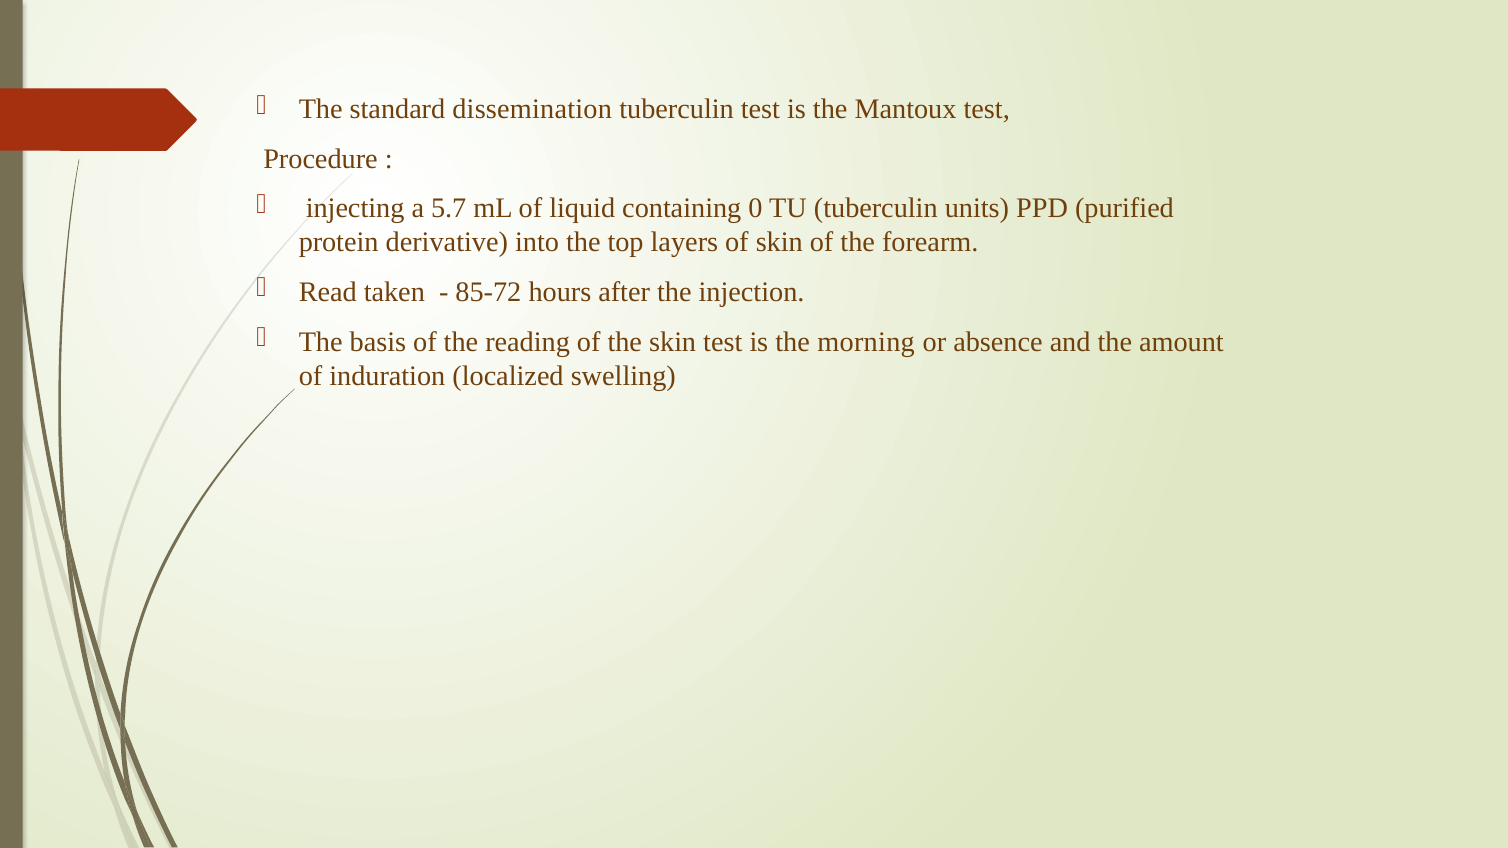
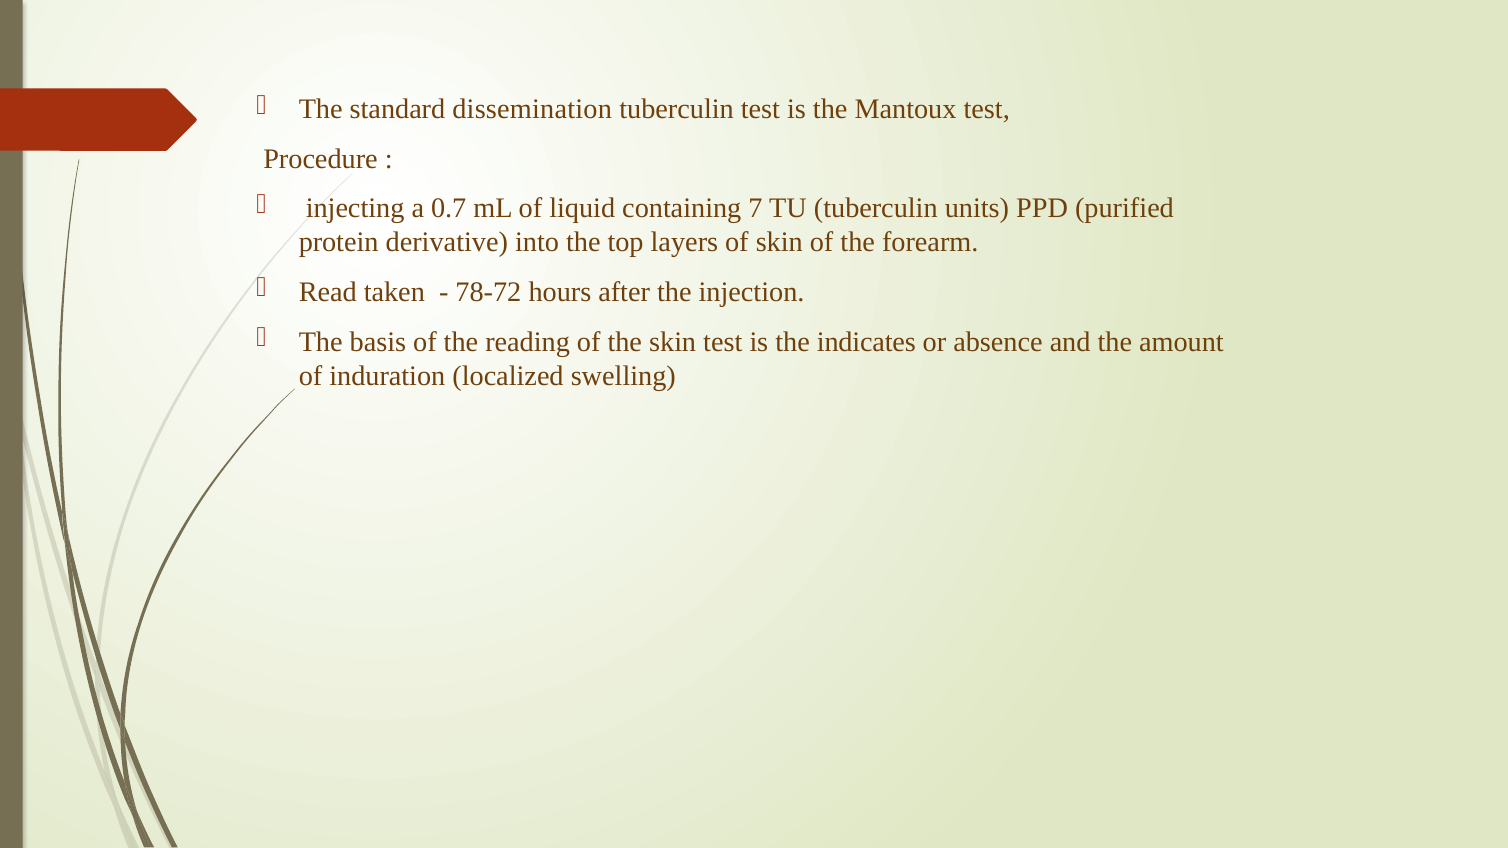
5.7: 5.7 -> 0.7
0: 0 -> 7
85-72: 85-72 -> 78-72
morning: morning -> indicates
